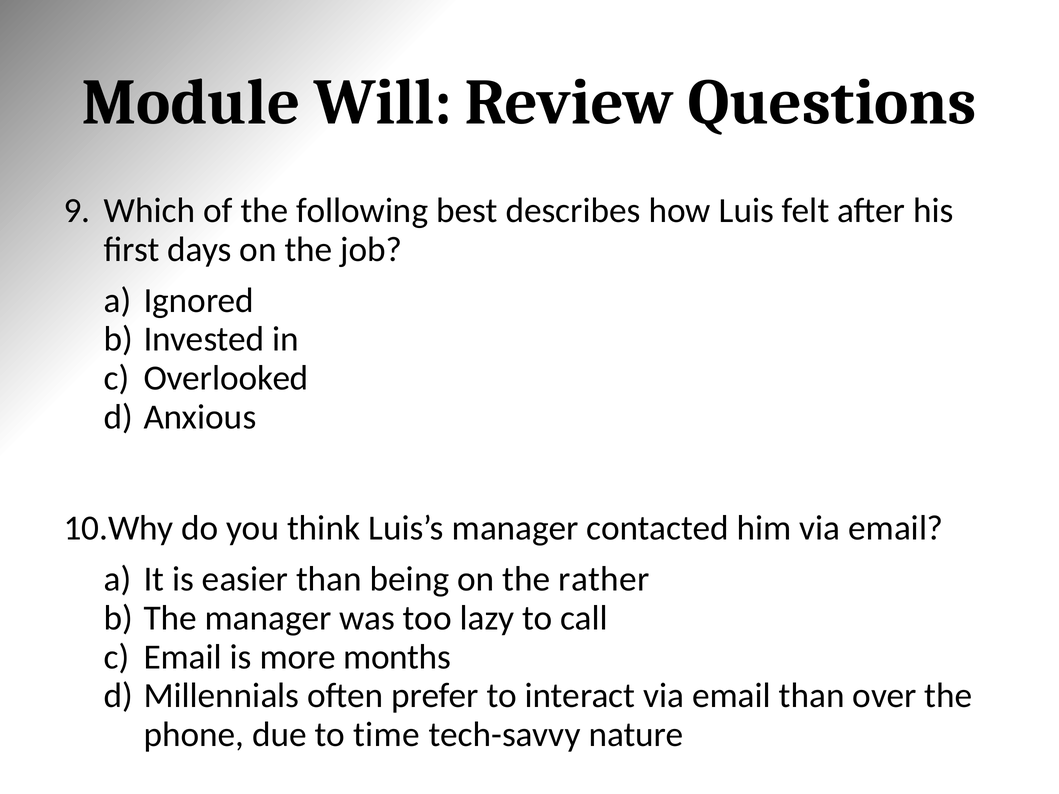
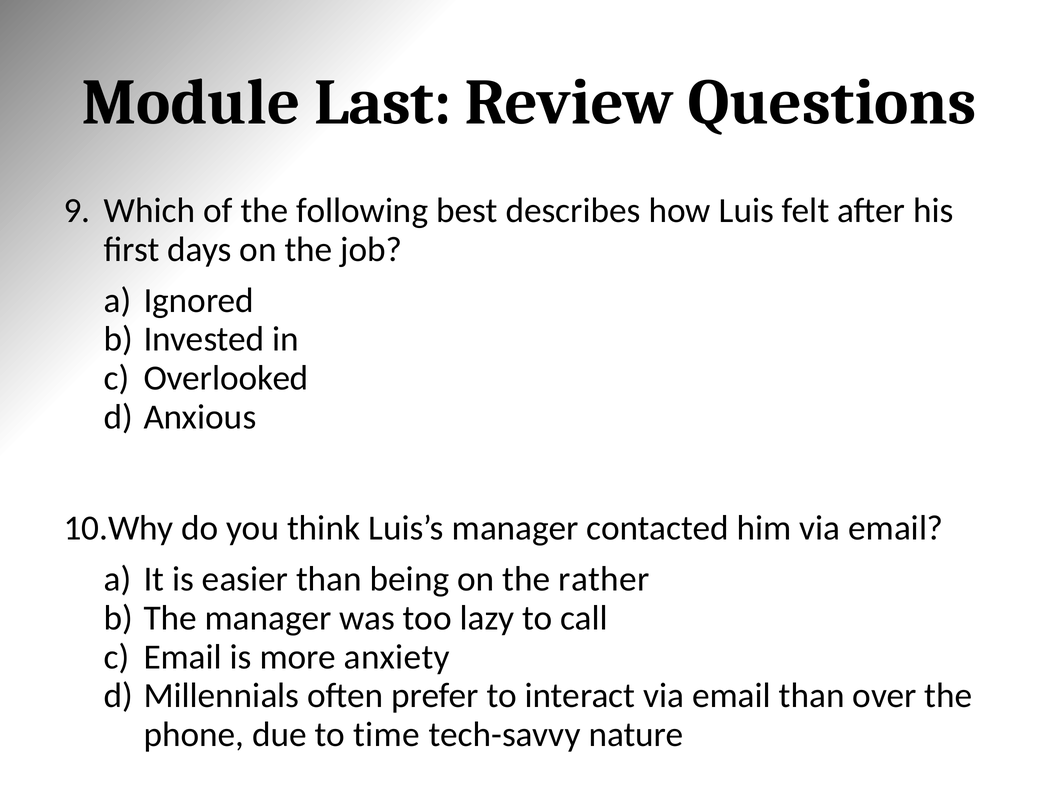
Will: Will -> Last
months: months -> anxiety
